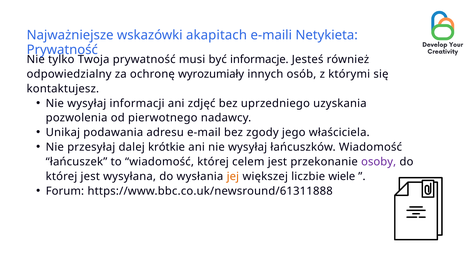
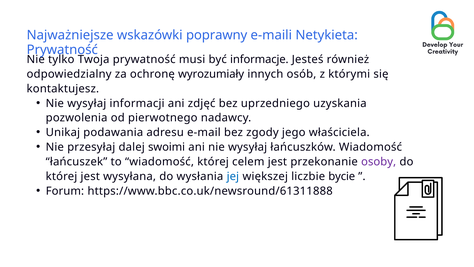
akapitach: akapitach -> poprawny
krótkie: krótkie -> swoimi
jej colour: orange -> blue
wiele: wiele -> bycie
